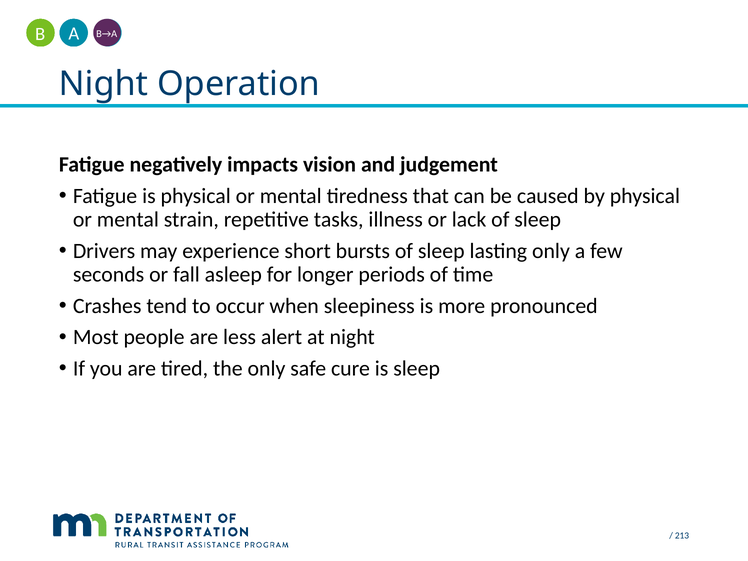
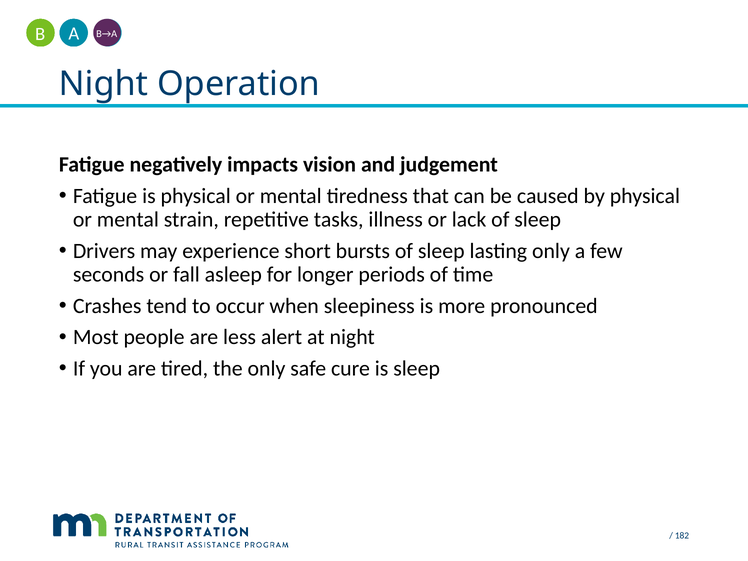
213: 213 -> 182
